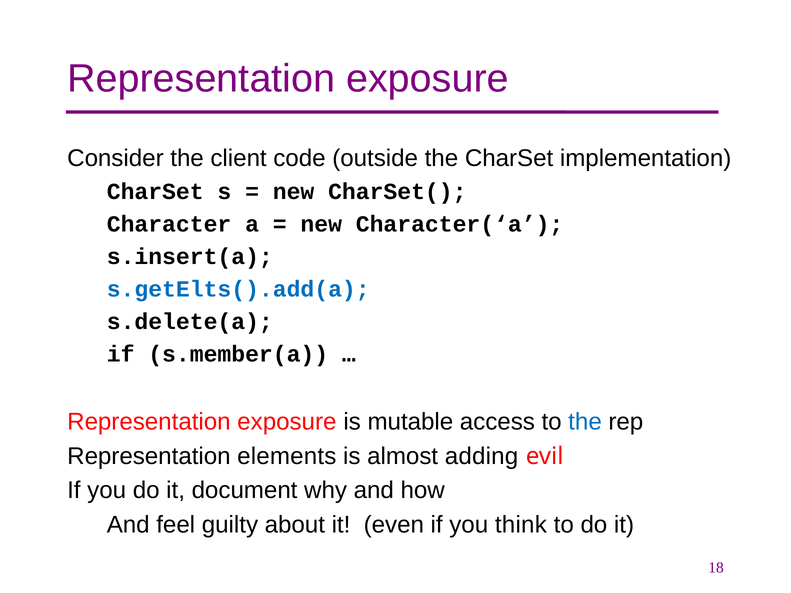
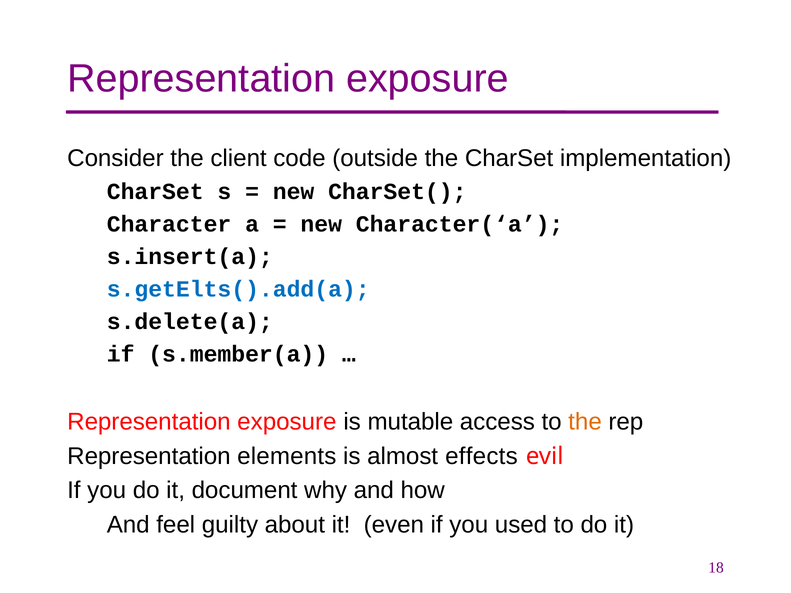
the at (585, 422) colour: blue -> orange
adding: adding -> effects
think: think -> used
